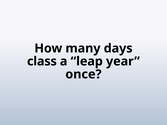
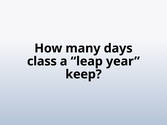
once: once -> keep
